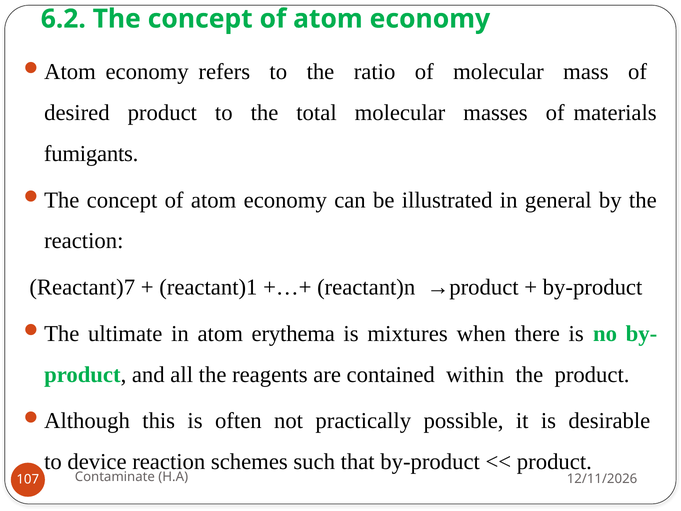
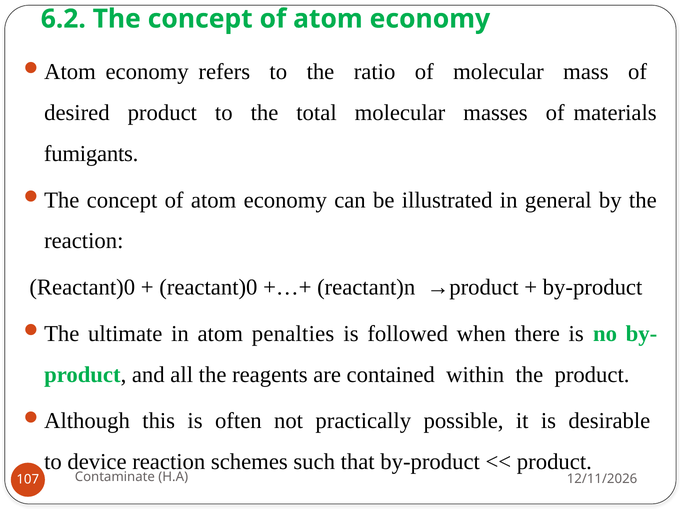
Reactant)7 at (82, 287): Reactant)7 -> Reactant)0
reactant)1 at (208, 287): reactant)1 -> reactant)0
erythema: erythema -> penalties
mixtures: mixtures -> followed
